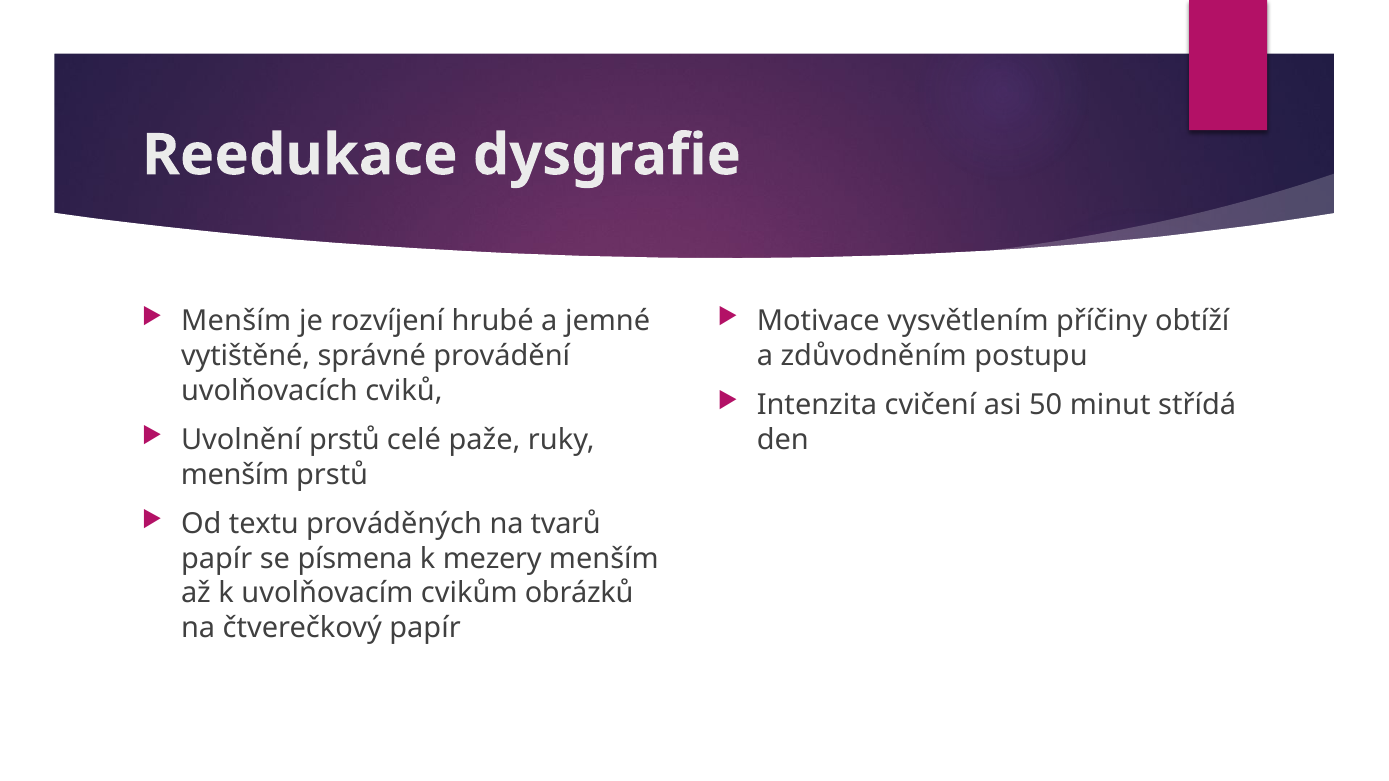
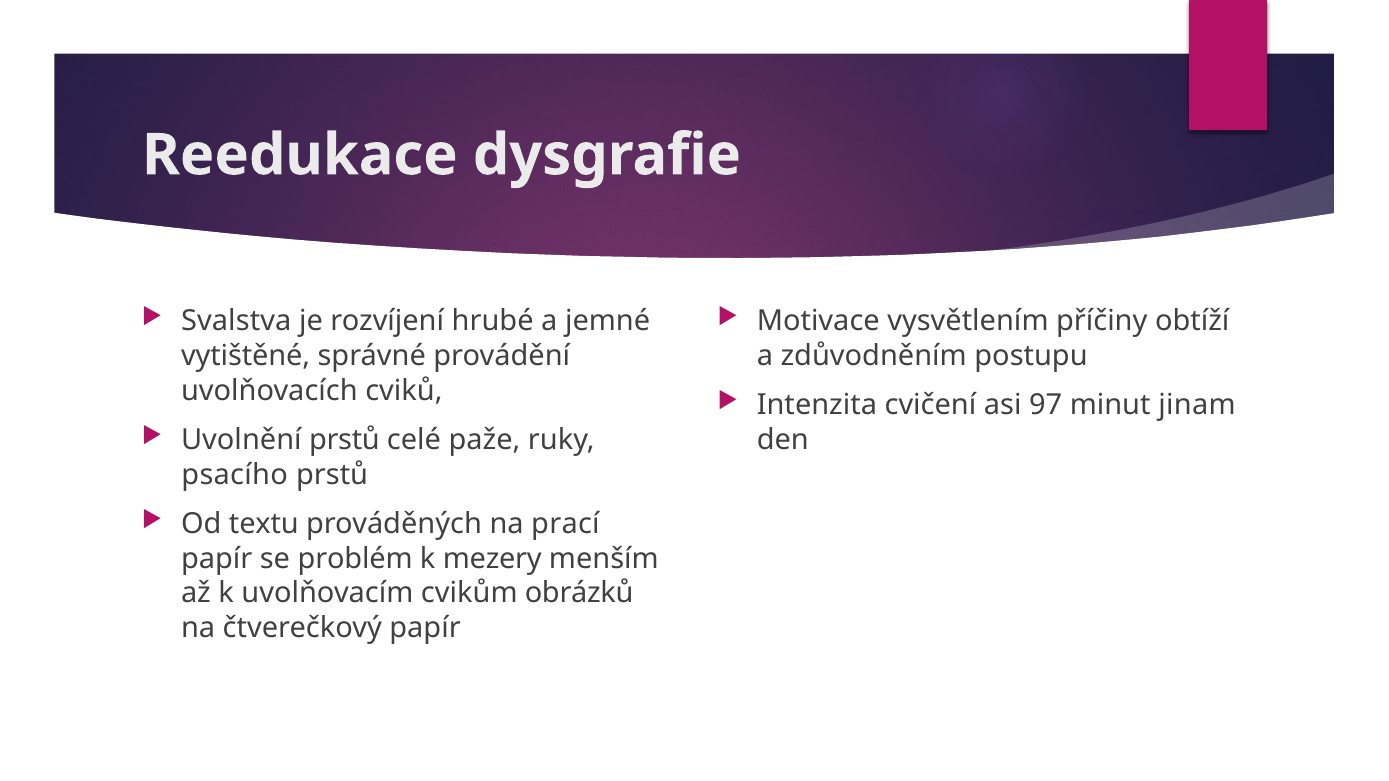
Menším at (236, 321): Menším -> Svalstva
50: 50 -> 97
střídá: střídá -> jinam
menším at (235, 475): menším -> psacího
tvarů: tvarů -> prací
písmena: písmena -> problém
